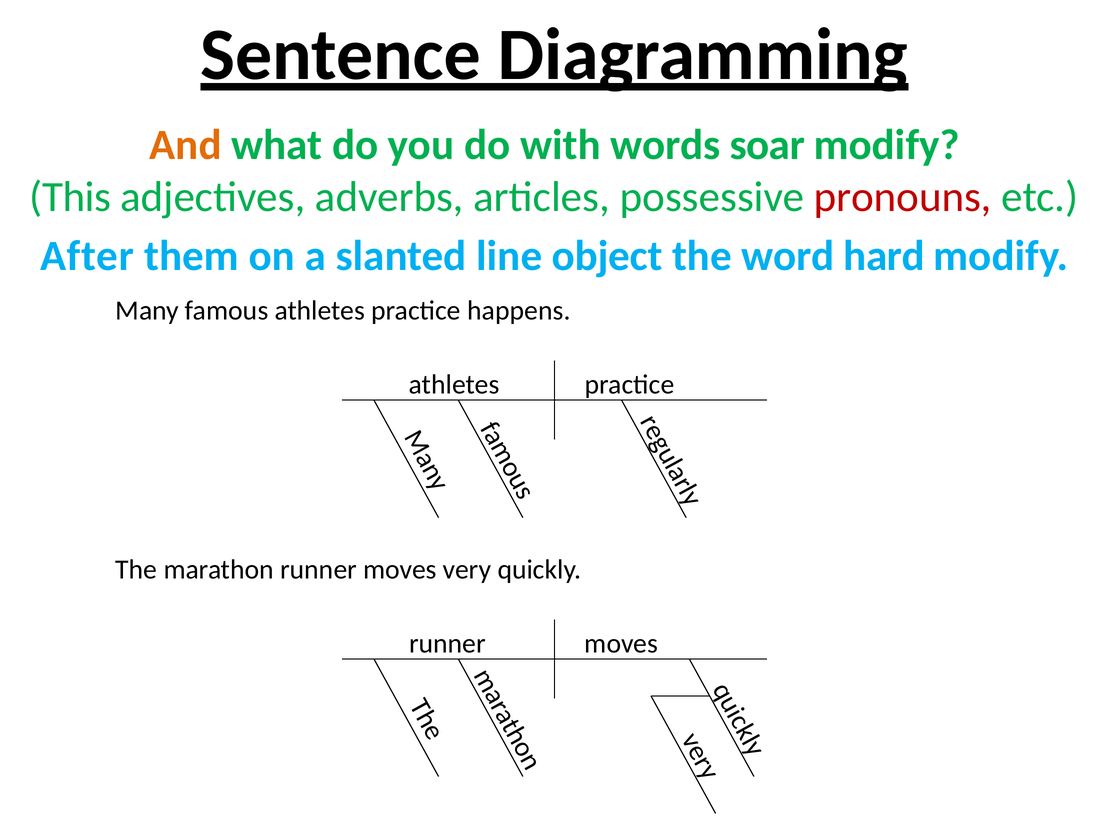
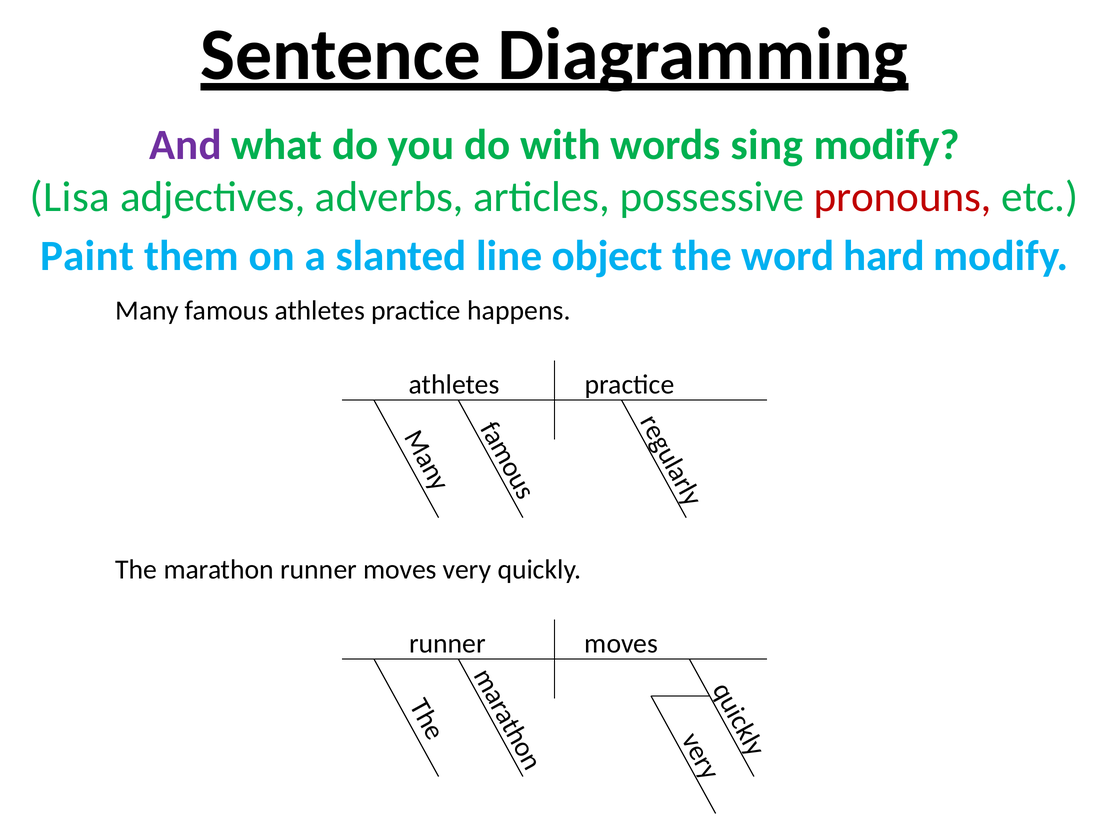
And colour: orange -> purple
soar: soar -> sing
This: This -> Lisa
After: After -> Paint
